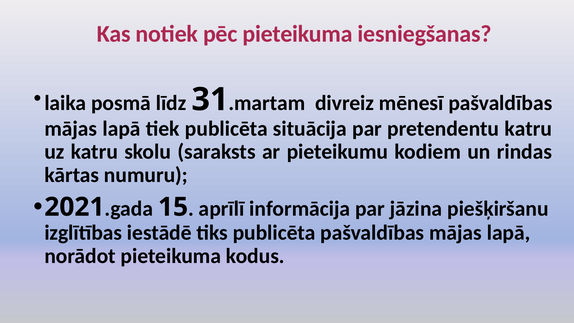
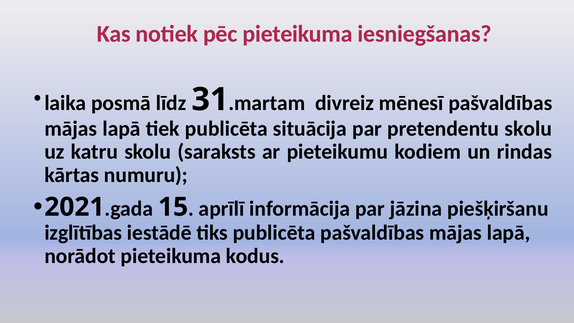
pretendentu katru: katru -> skolu
